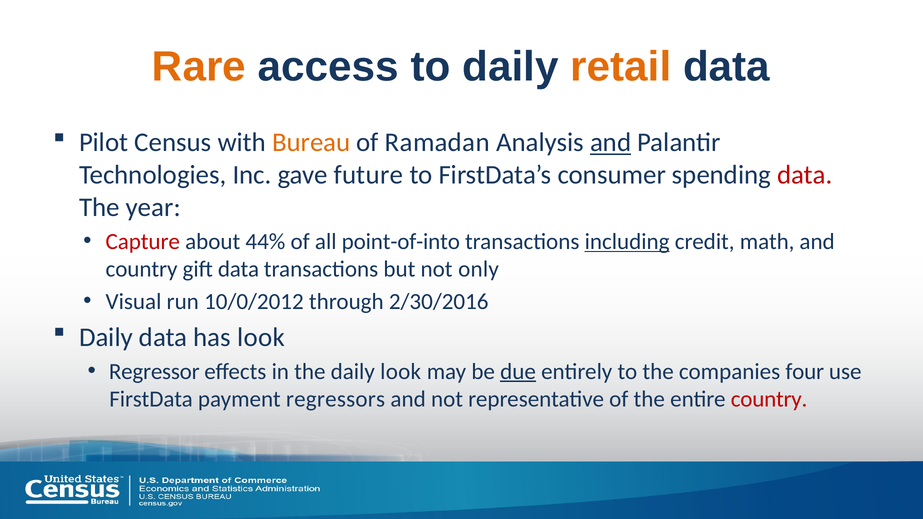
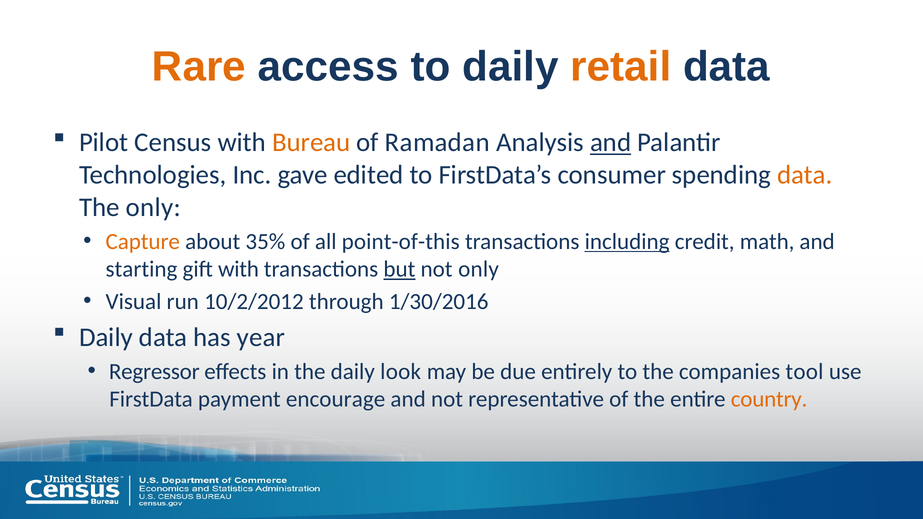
future: future -> edited
data at (805, 175) colour: red -> orange
The year: year -> only
Capture colour: red -> orange
44%: 44% -> 35%
point-of-into: point-of-into -> point-of-this
country at (142, 269): country -> starting
gift data: data -> with
but underline: none -> present
10/0/2012: 10/0/2012 -> 10/2/2012
2/30/2016: 2/30/2016 -> 1/30/2016
has look: look -> year
due underline: present -> none
four: four -> tool
regressors: regressors -> encourage
country at (769, 399) colour: red -> orange
